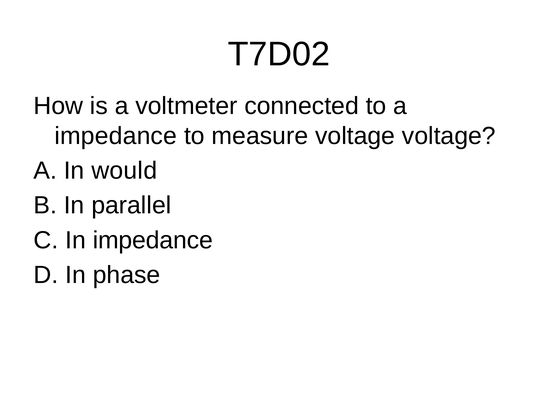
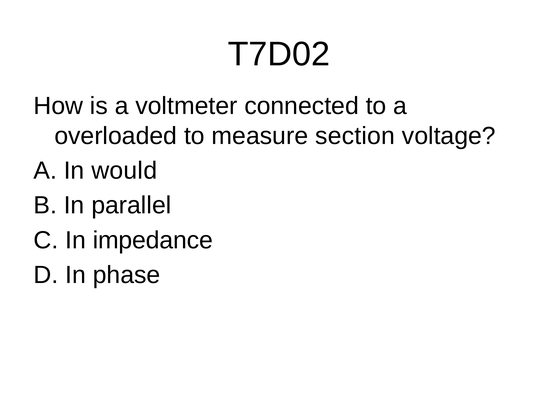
impedance at (116, 136): impedance -> overloaded
measure voltage: voltage -> section
